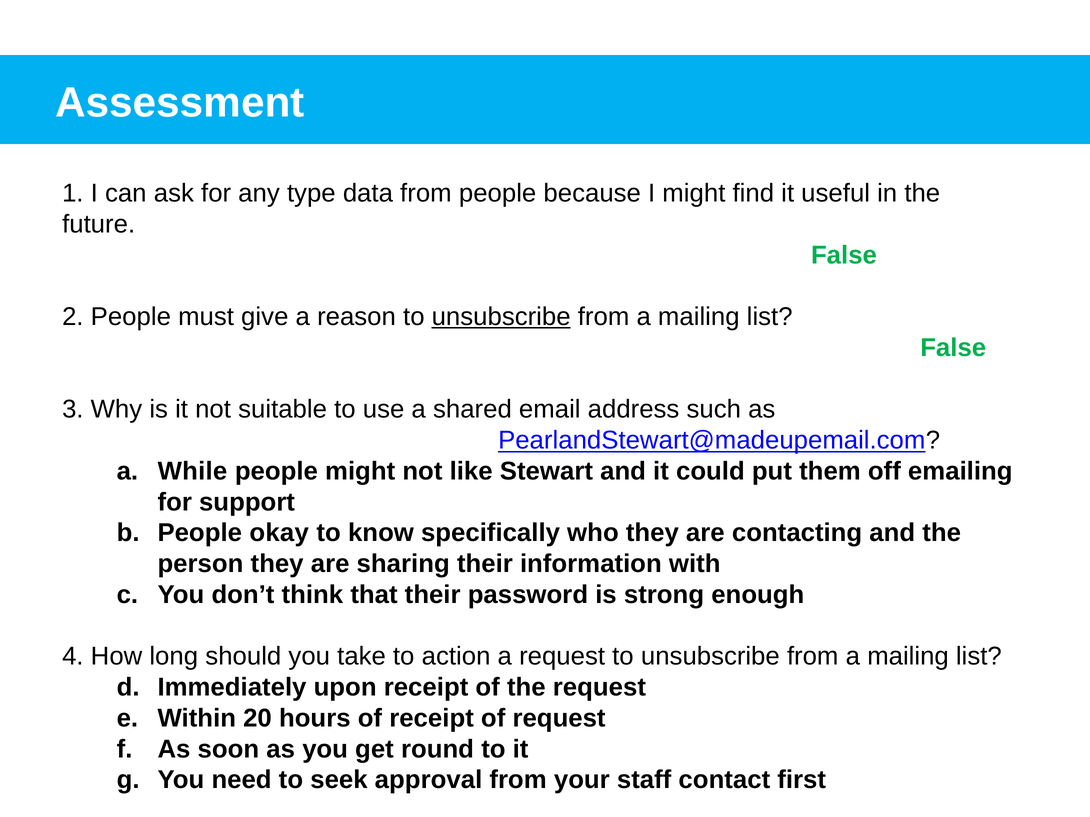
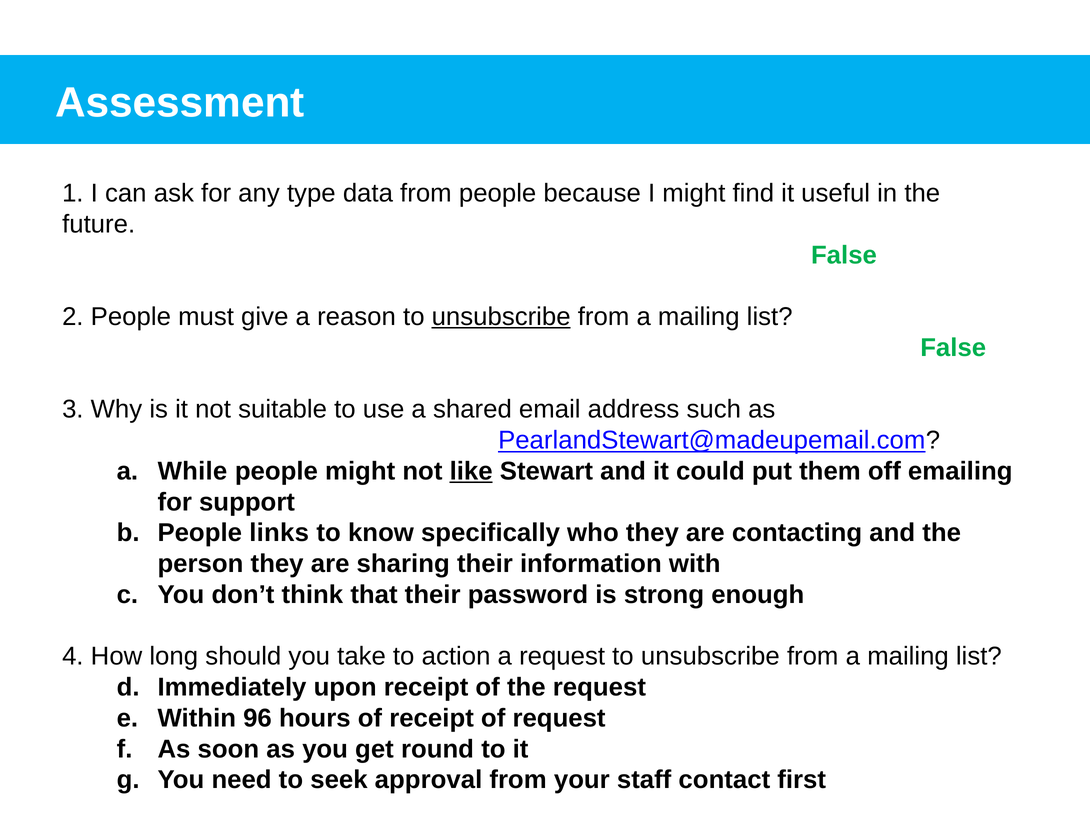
like underline: none -> present
okay: okay -> links
20: 20 -> 96
